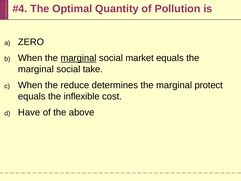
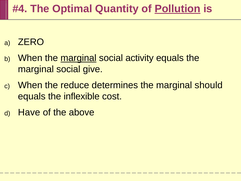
Pollution underline: none -> present
market: market -> activity
take: take -> give
protect: protect -> should
